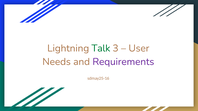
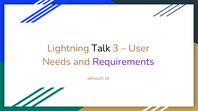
Talk colour: green -> black
